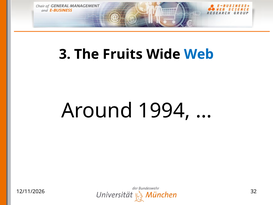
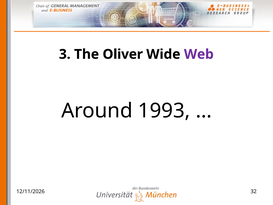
Fruits: Fruits -> Oliver
Web colour: blue -> purple
1994: 1994 -> 1993
